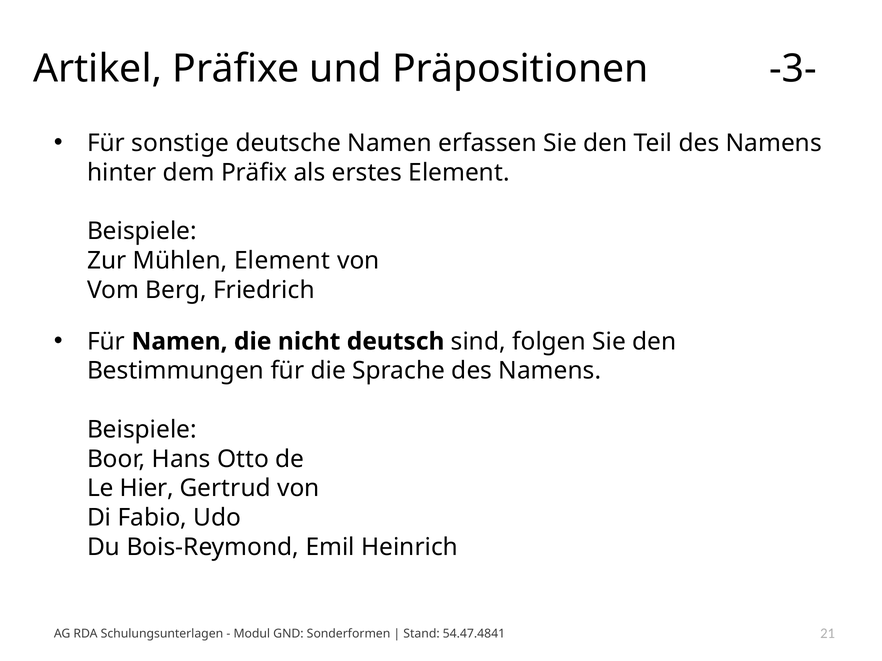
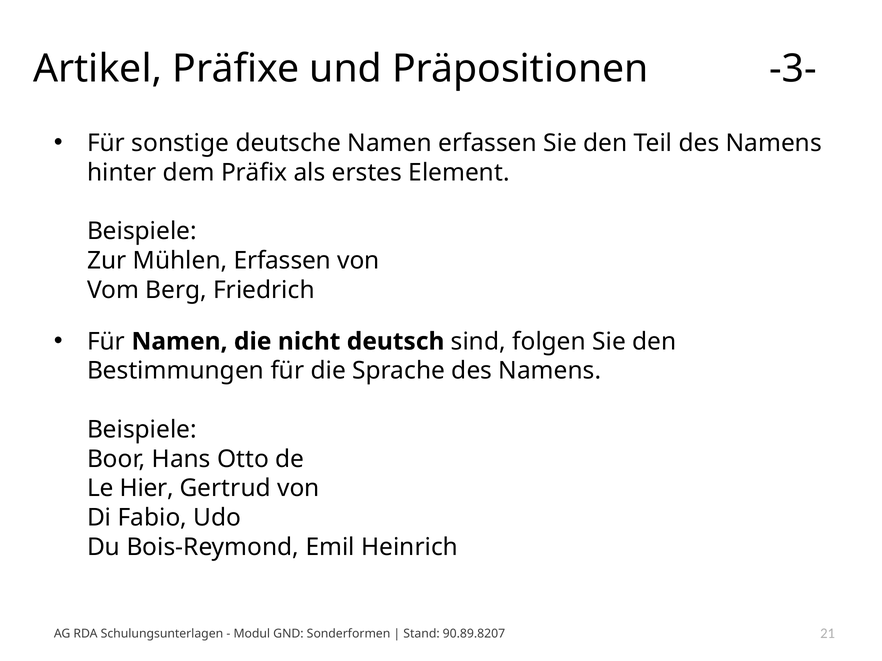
Mühlen Element: Element -> Erfassen
54.47.4841: 54.47.4841 -> 90.89.8207
